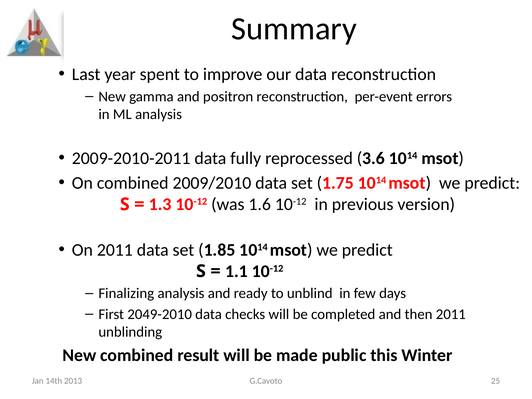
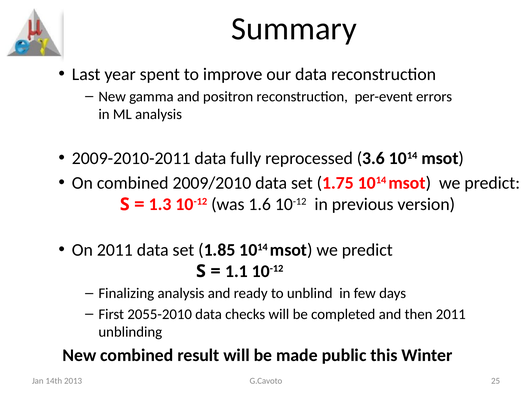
2049-2010: 2049-2010 -> 2055-2010
